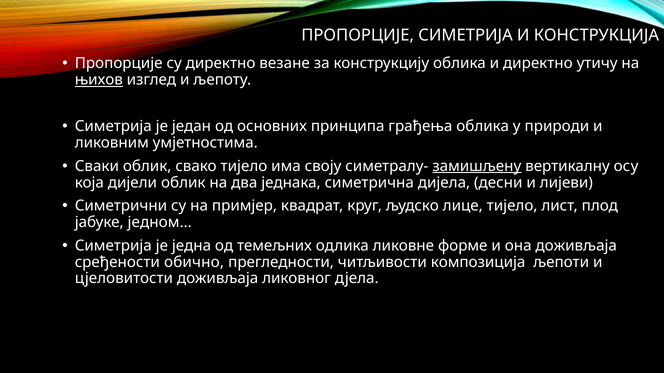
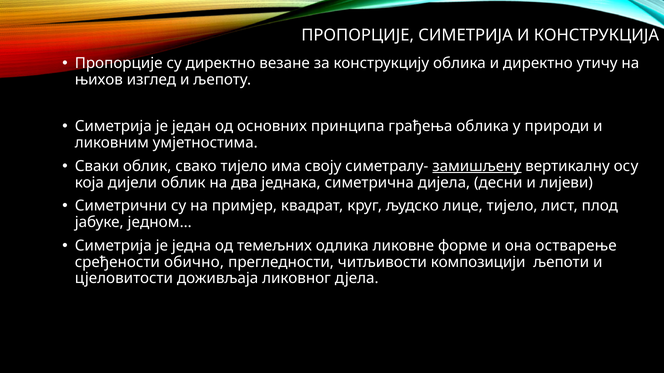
њихов underline: present -> none
она доживљаја: доживљаја -> остварење
композиција: композиција -> композицији
